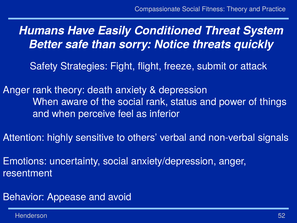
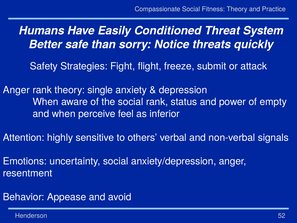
death: death -> single
things: things -> empty
